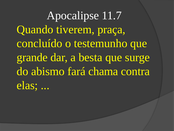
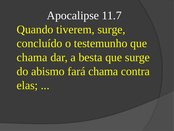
tiverem praça: praça -> surge
grande at (32, 57): grande -> chama
